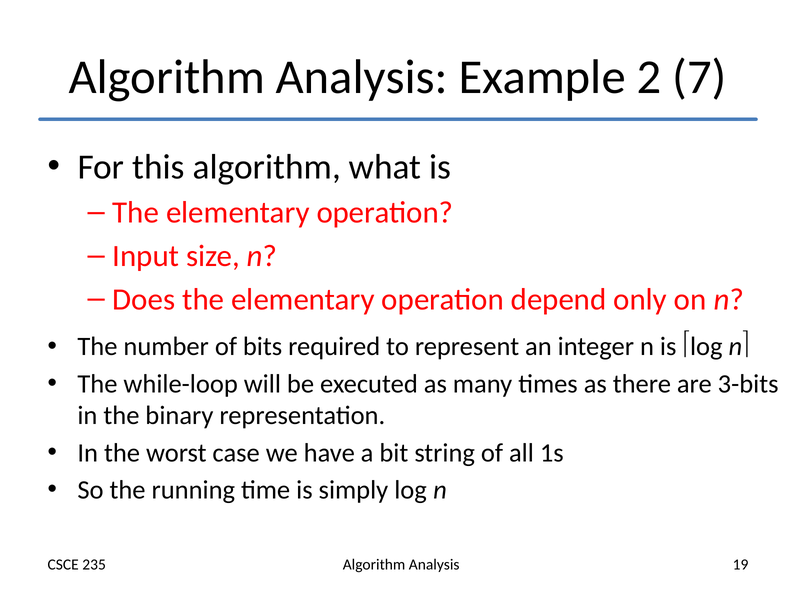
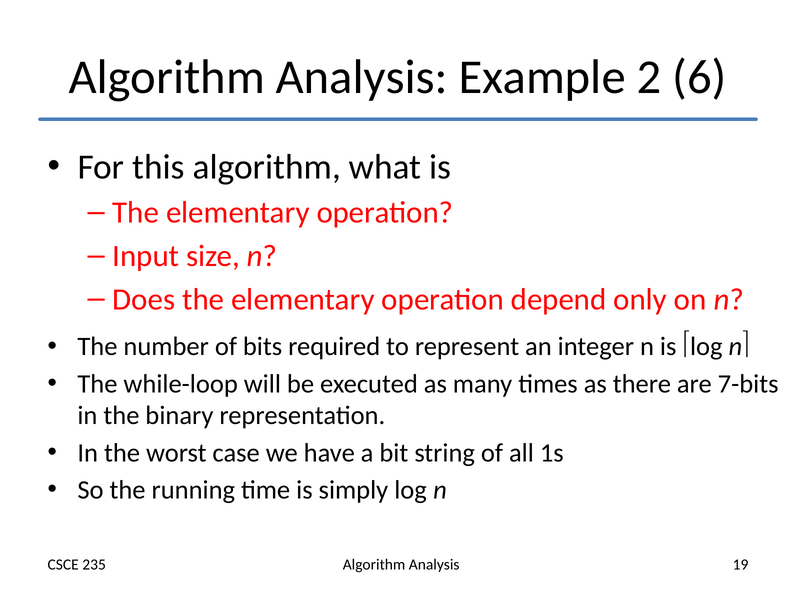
7: 7 -> 6
3-bits: 3-bits -> 7-bits
